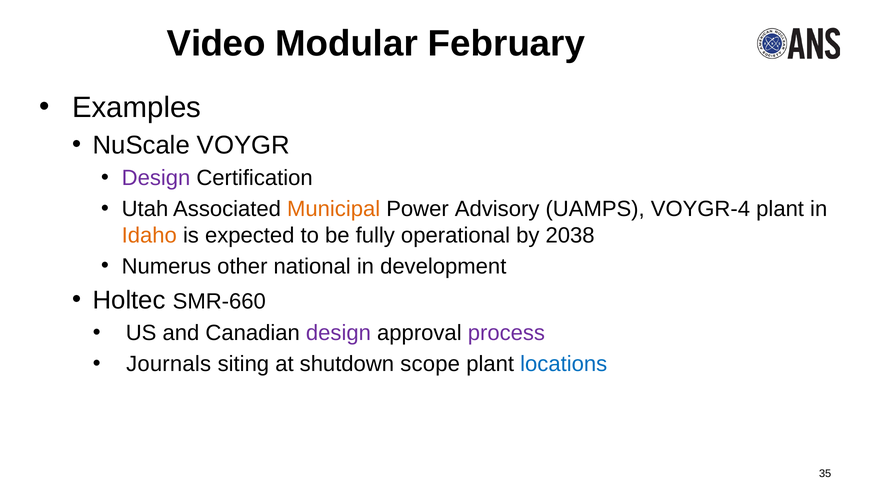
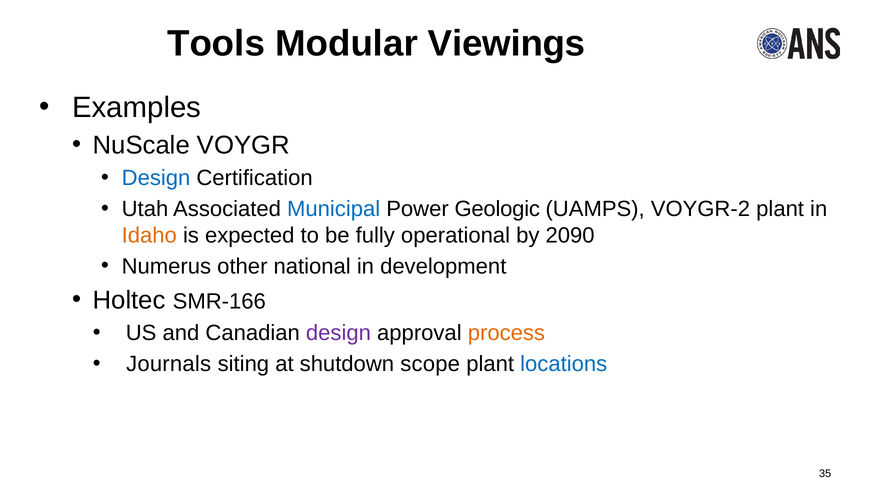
Video: Video -> Tools
February: February -> Viewings
Design at (156, 178) colour: purple -> blue
Municipal colour: orange -> blue
Advisory: Advisory -> Geologic
VOYGR-4: VOYGR-4 -> VOYGR-2
2038: 2038 -> 2090
SMR-660: SMR-660 -> SMR-166
process colour: purple -> orange
